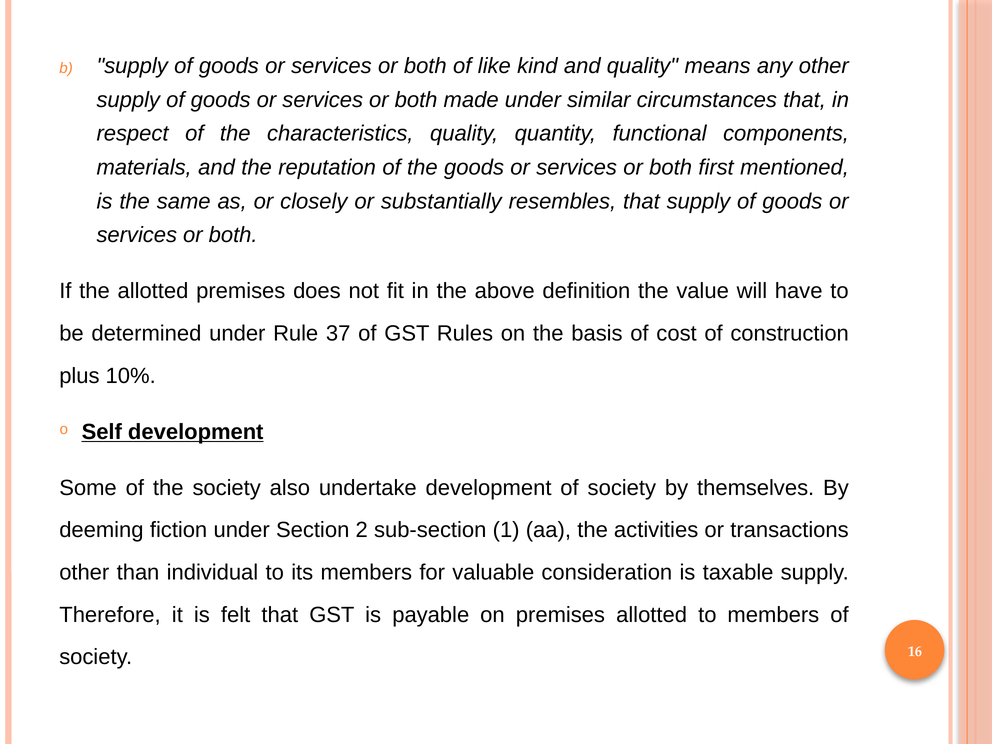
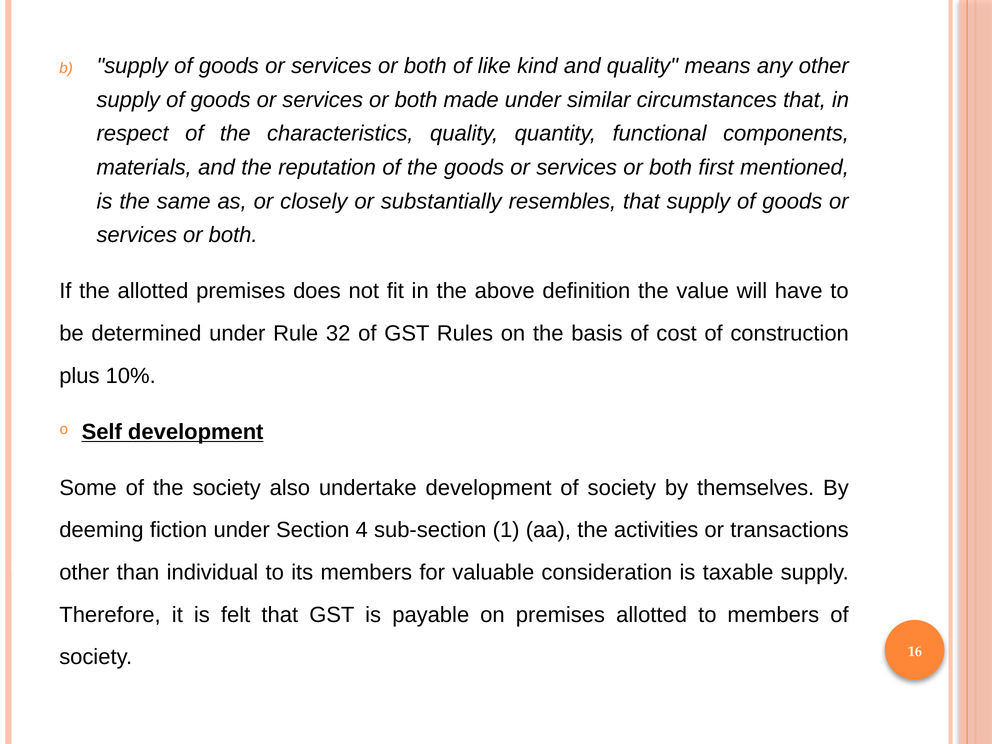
37: 37 -> 32
2: 2 -> 4
